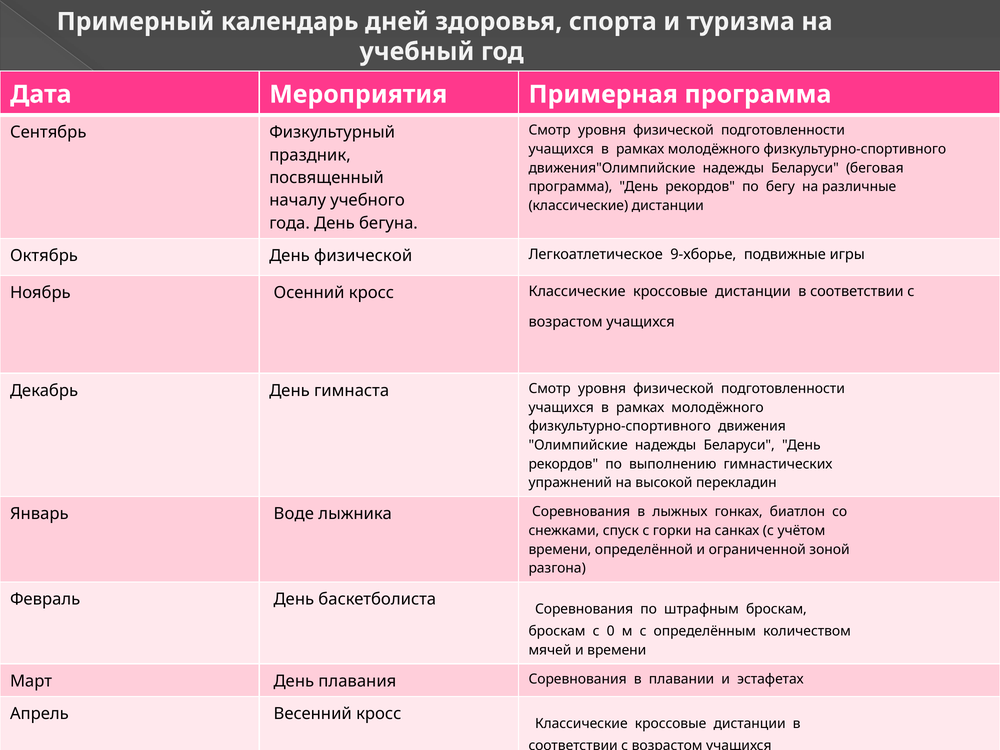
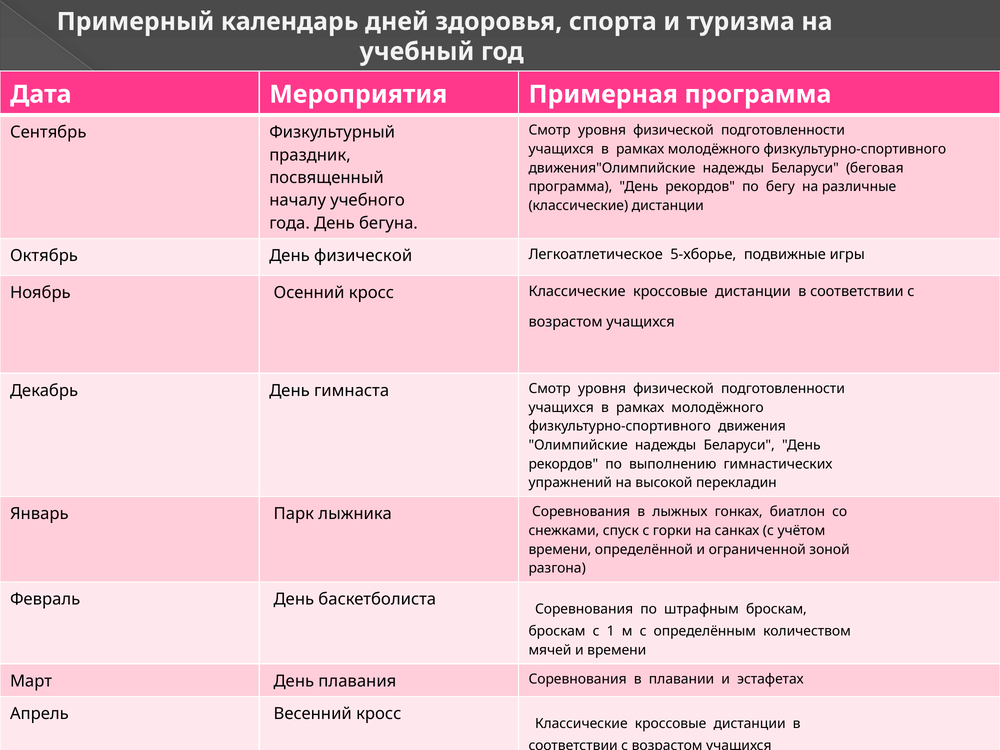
9-хборье: 9-хборье -> 5-хборье
Воде: Воде -> Парк
0: 0 -> 1
